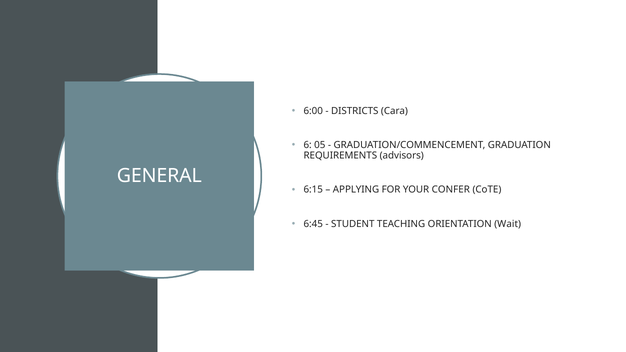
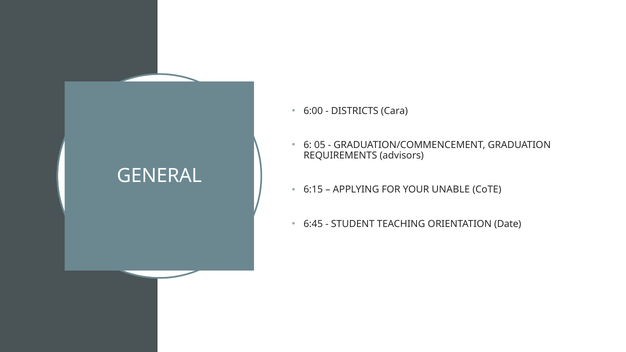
CONFER: CONFER -> UNABLE
Wait: Wait -> Date
